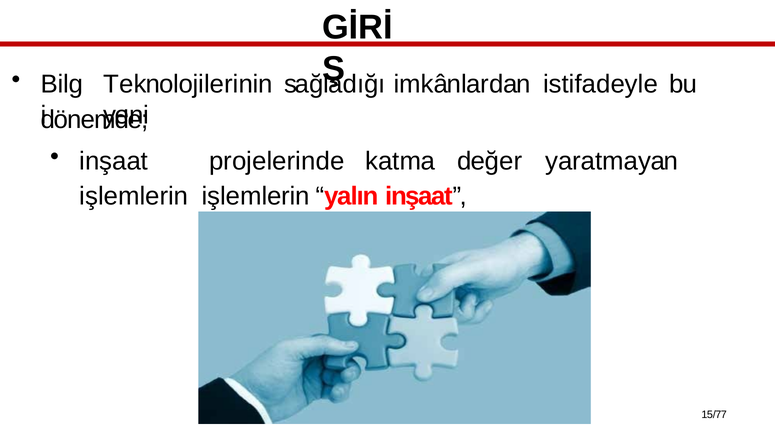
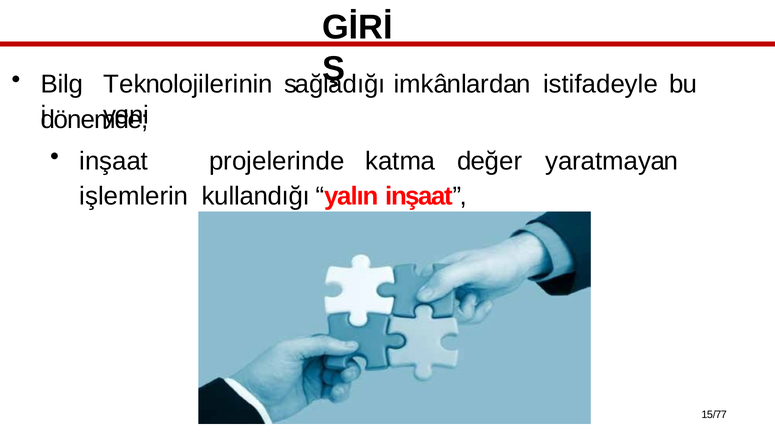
işlemlerin işlemlerin: işlemlerin -> kullandığı
